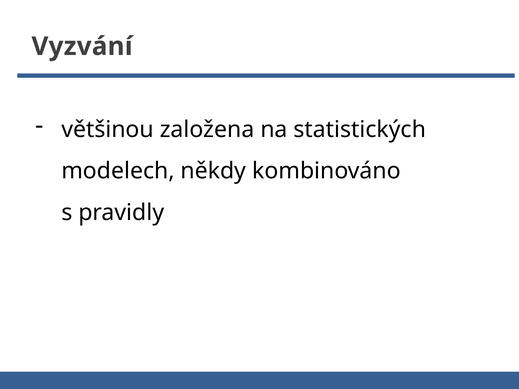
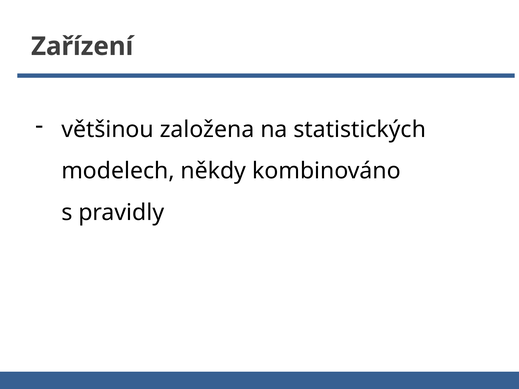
Vyzvání: Vyzvání -> Zařízení
